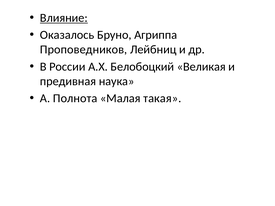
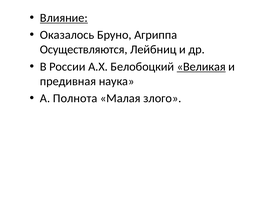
Проповедников: Проповедников -> Осуществляются
Великая underline: none -> present
такая: такая -> злого
